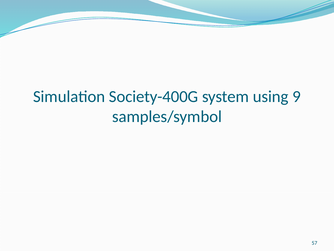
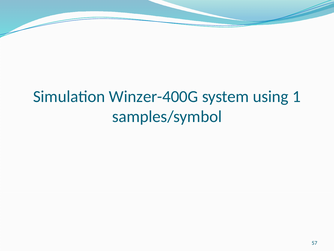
Society-400G: Society-400G -> Winzer-400G
9: 9 -> 1
